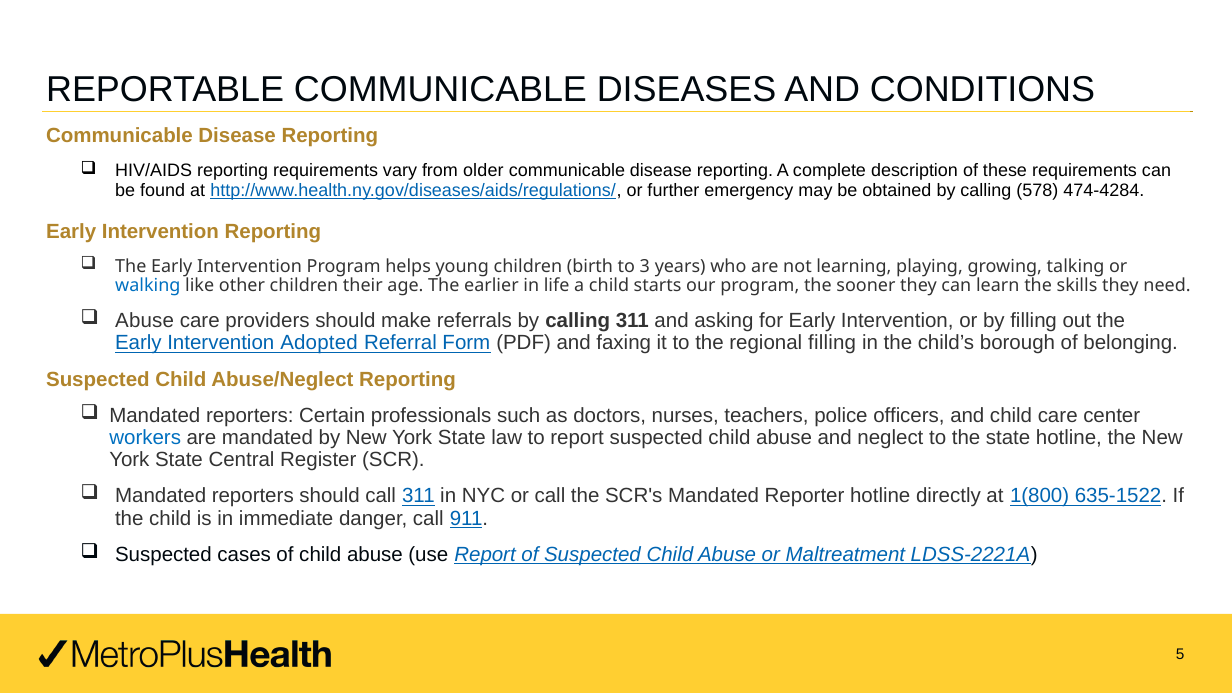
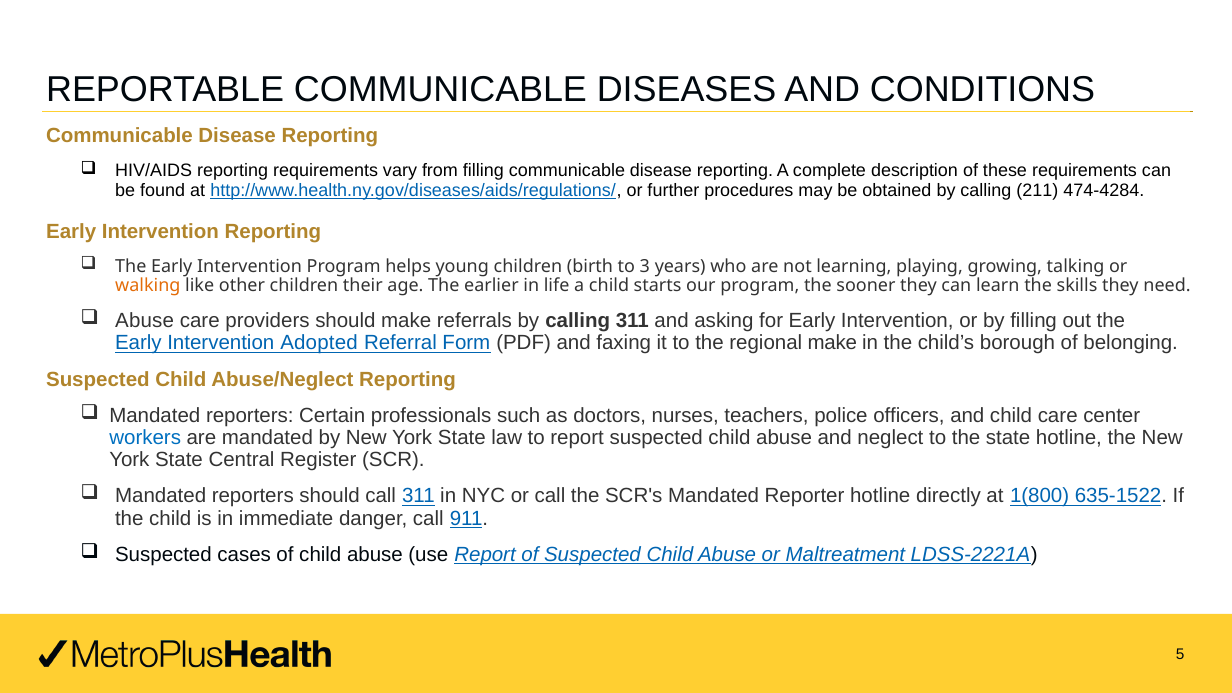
from older: older -> filling
emergency: emergency -> procedures
578: 578 -> 211
walking colour: blue -> orange
regional filling: filling -> make
